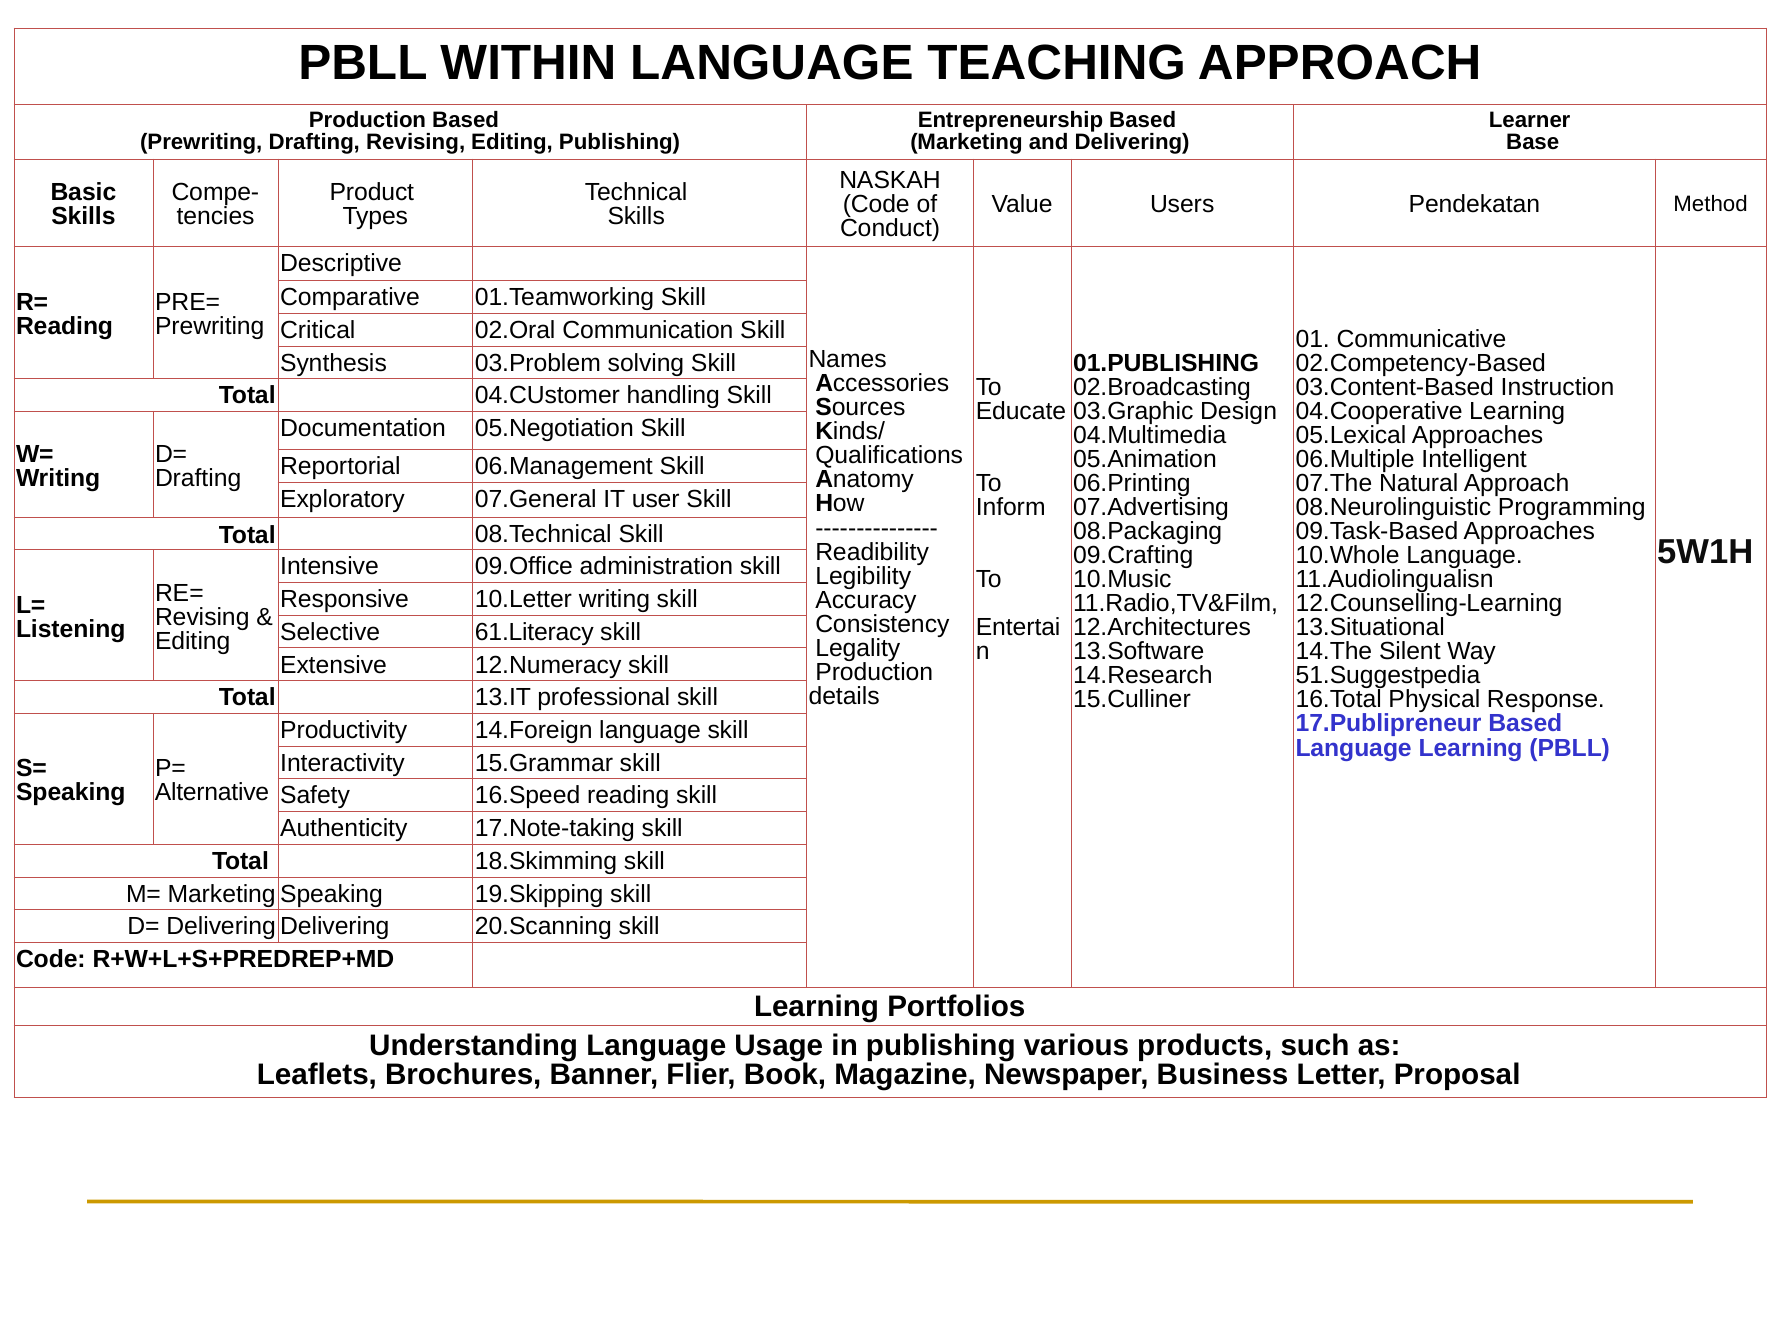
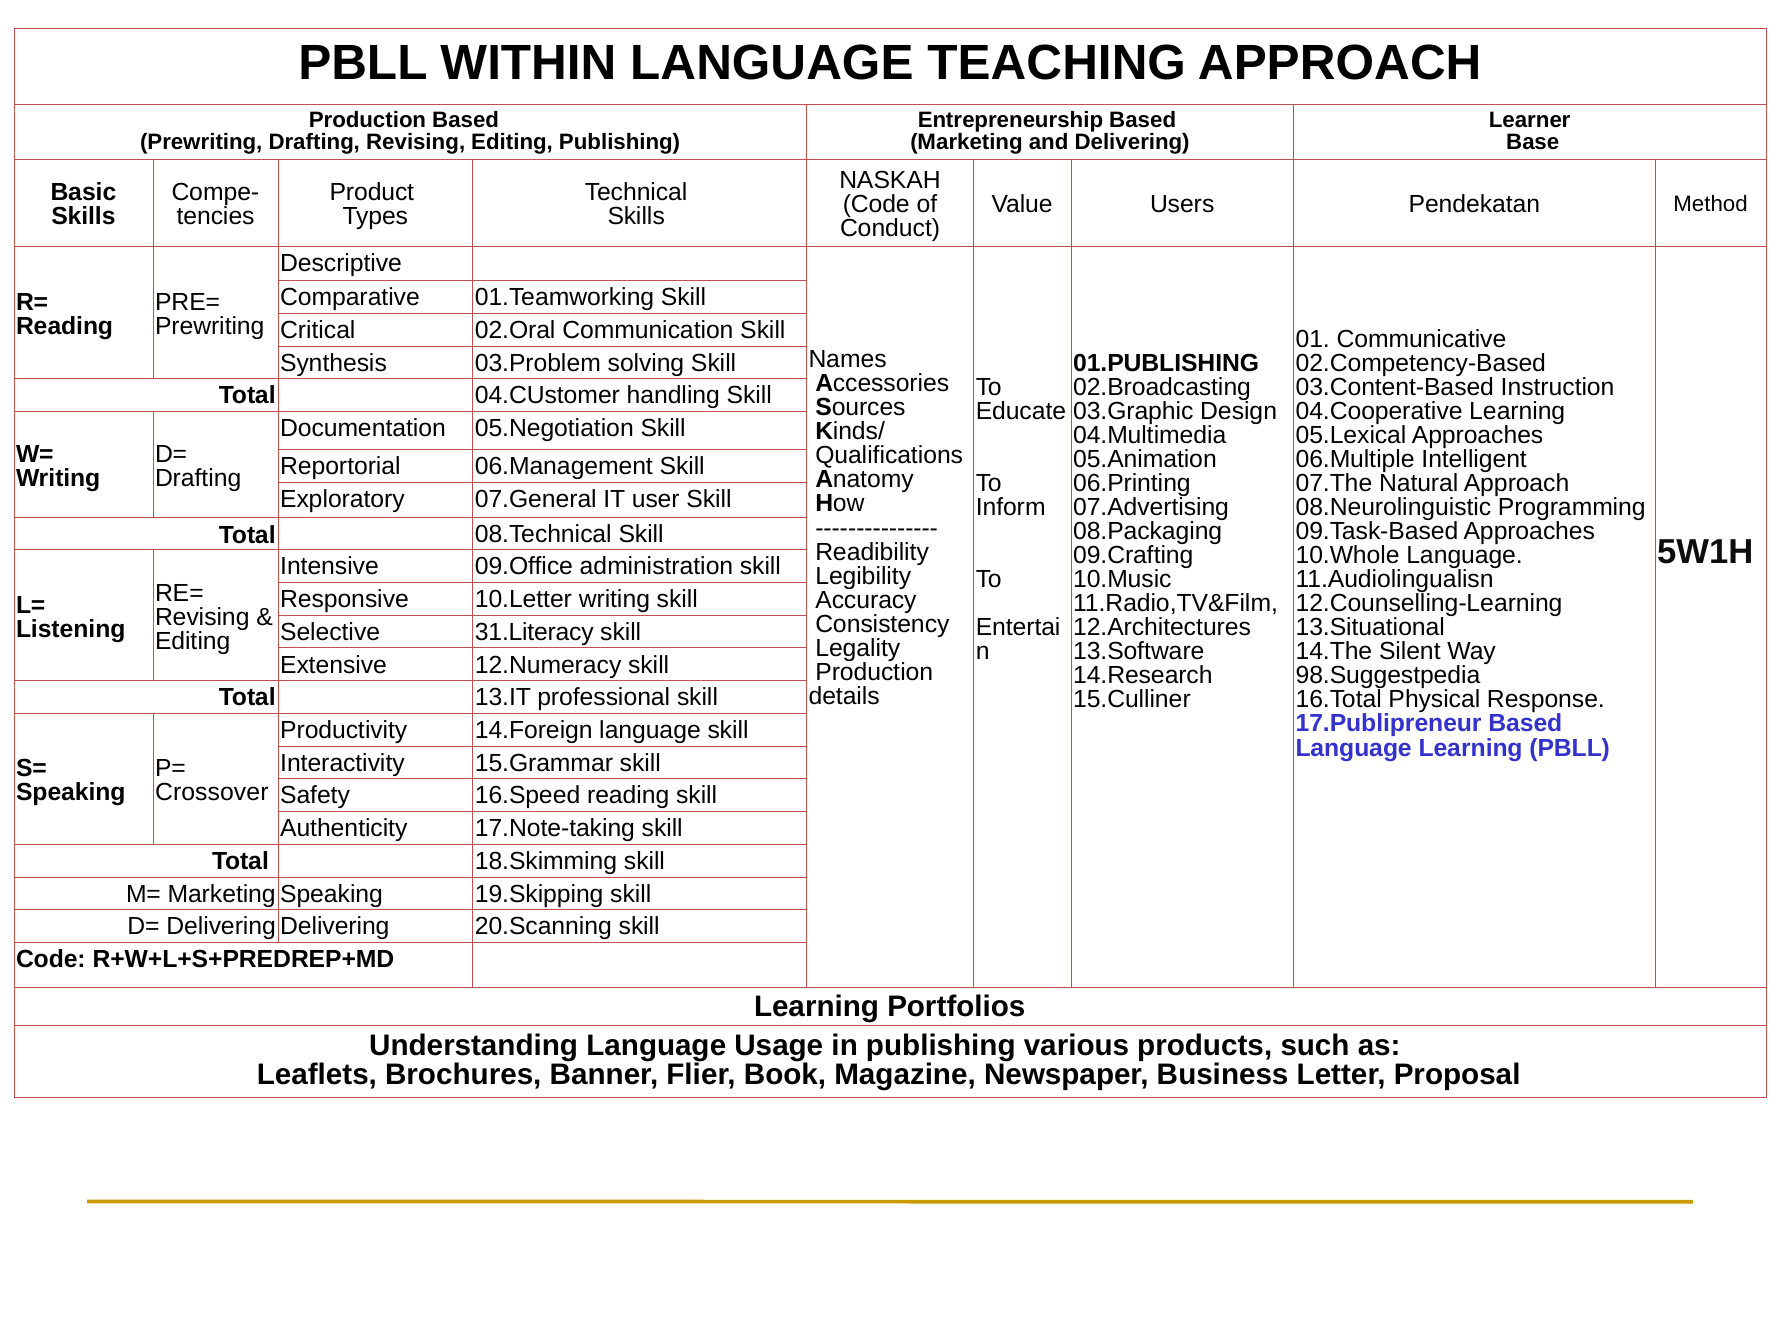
61.Literacy: 61.Literacy -> 31.Literacy
51.Suggestpedia: 51.Suggestpedia -> 98.Suggestpedia
Alternative: Alternative -> Crossover
